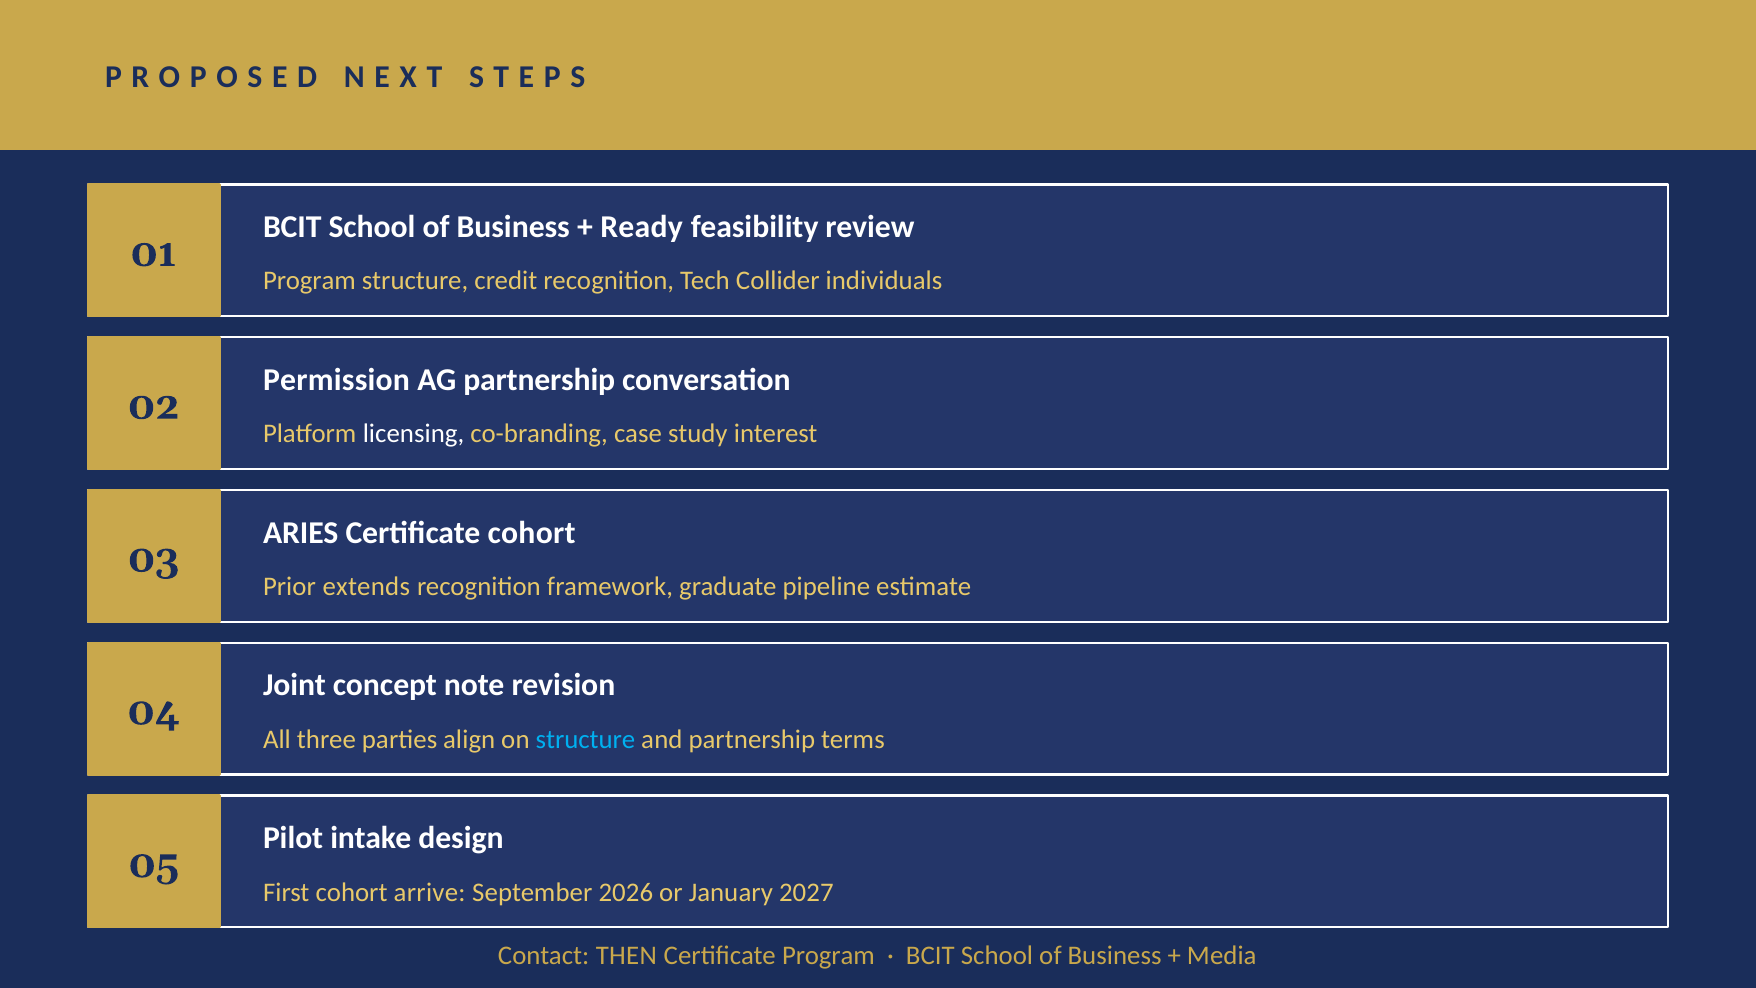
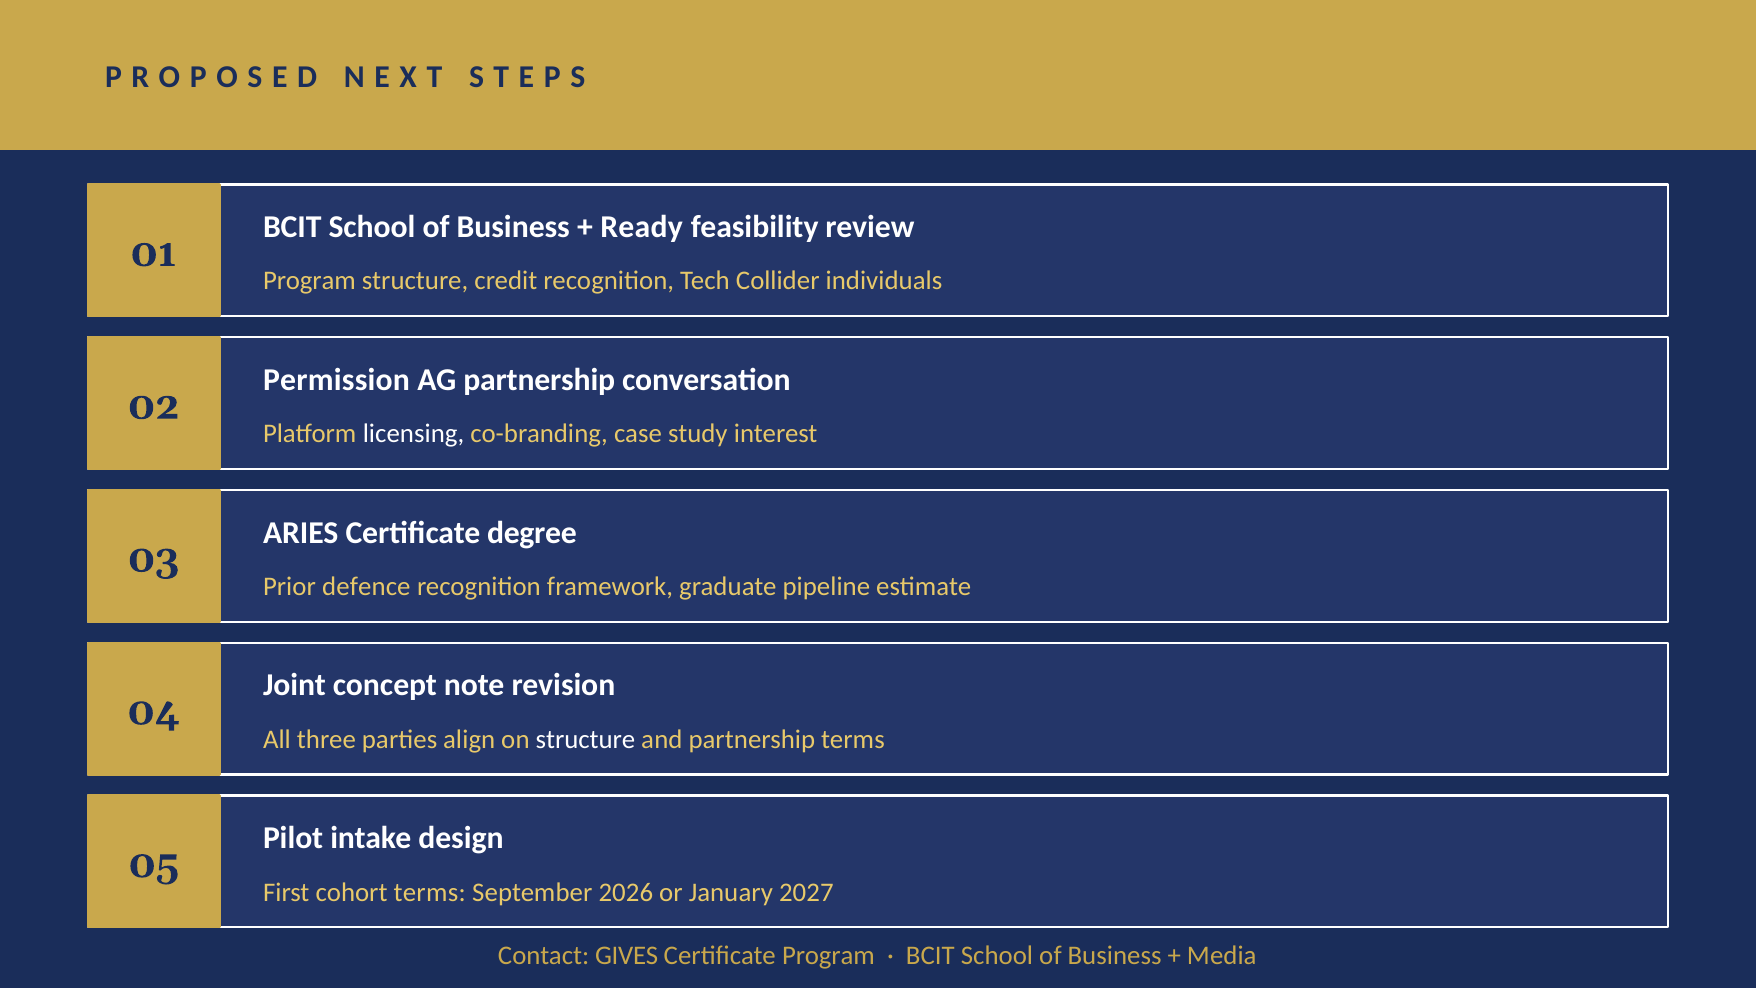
Certificate cohort: cohort -> degree
extends: extends -> defence
structure at (586, 739) colour: light blue -> white
cohort arrive: arrive -> terms
THEN: THEN -> GIVES
